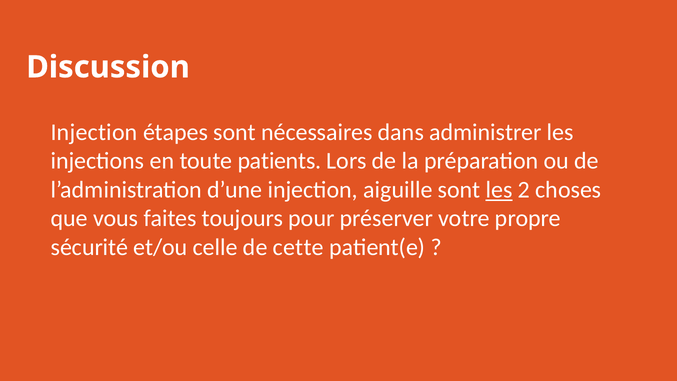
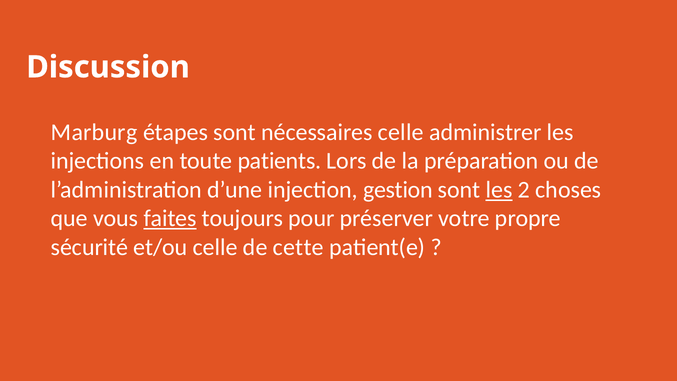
Injection at (94, 132): Injection -> Marburg
nécessaires dans: dans -> celle
aiguille: aiguille -> gestion
faites underline: none -> present
